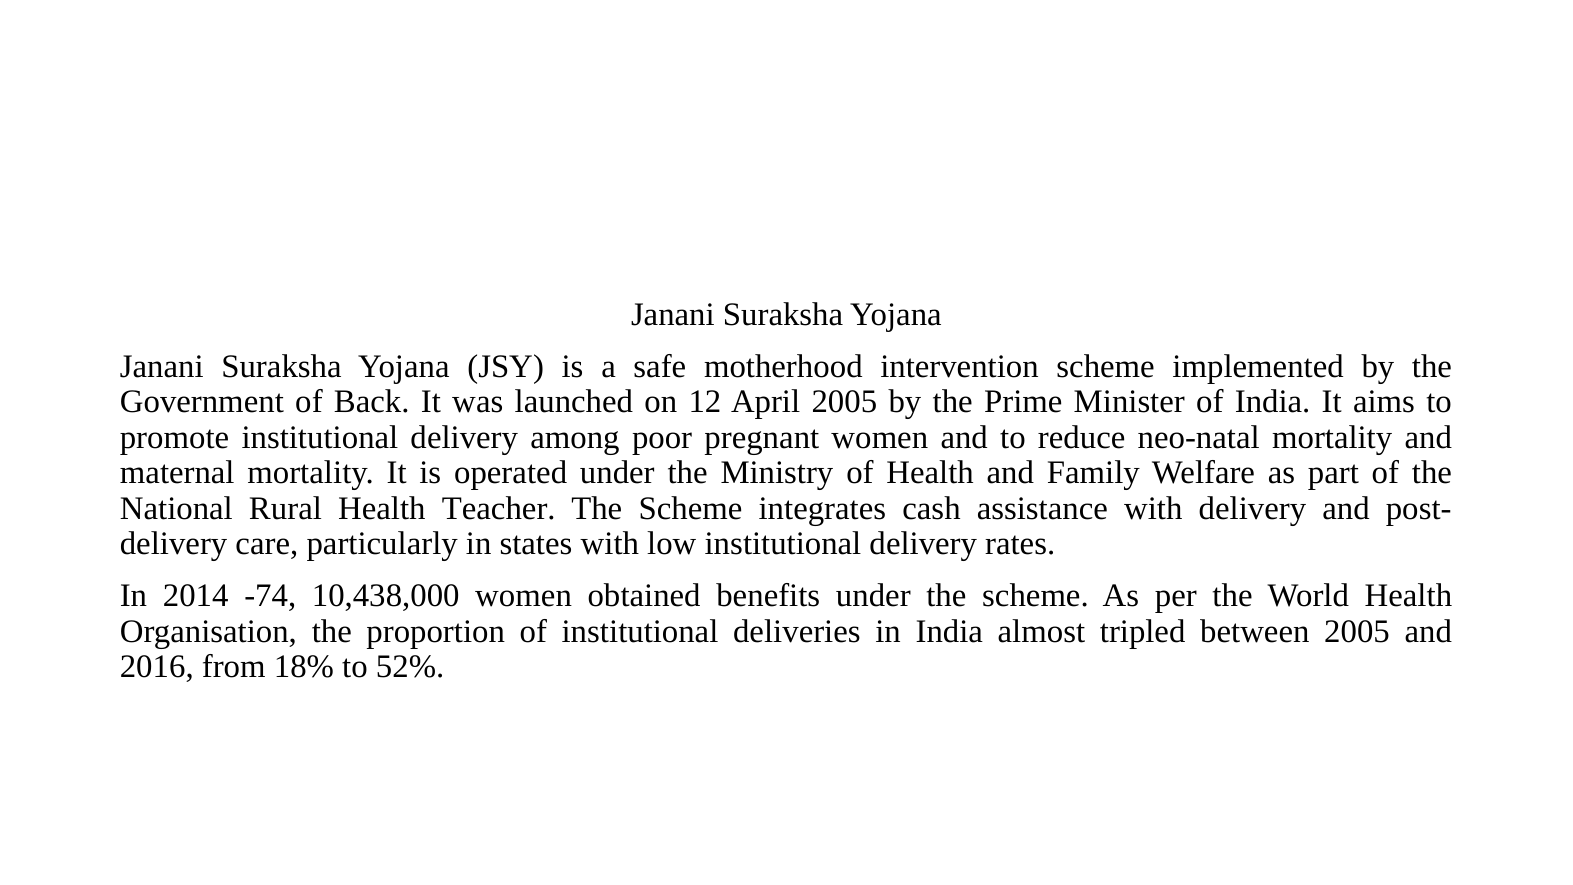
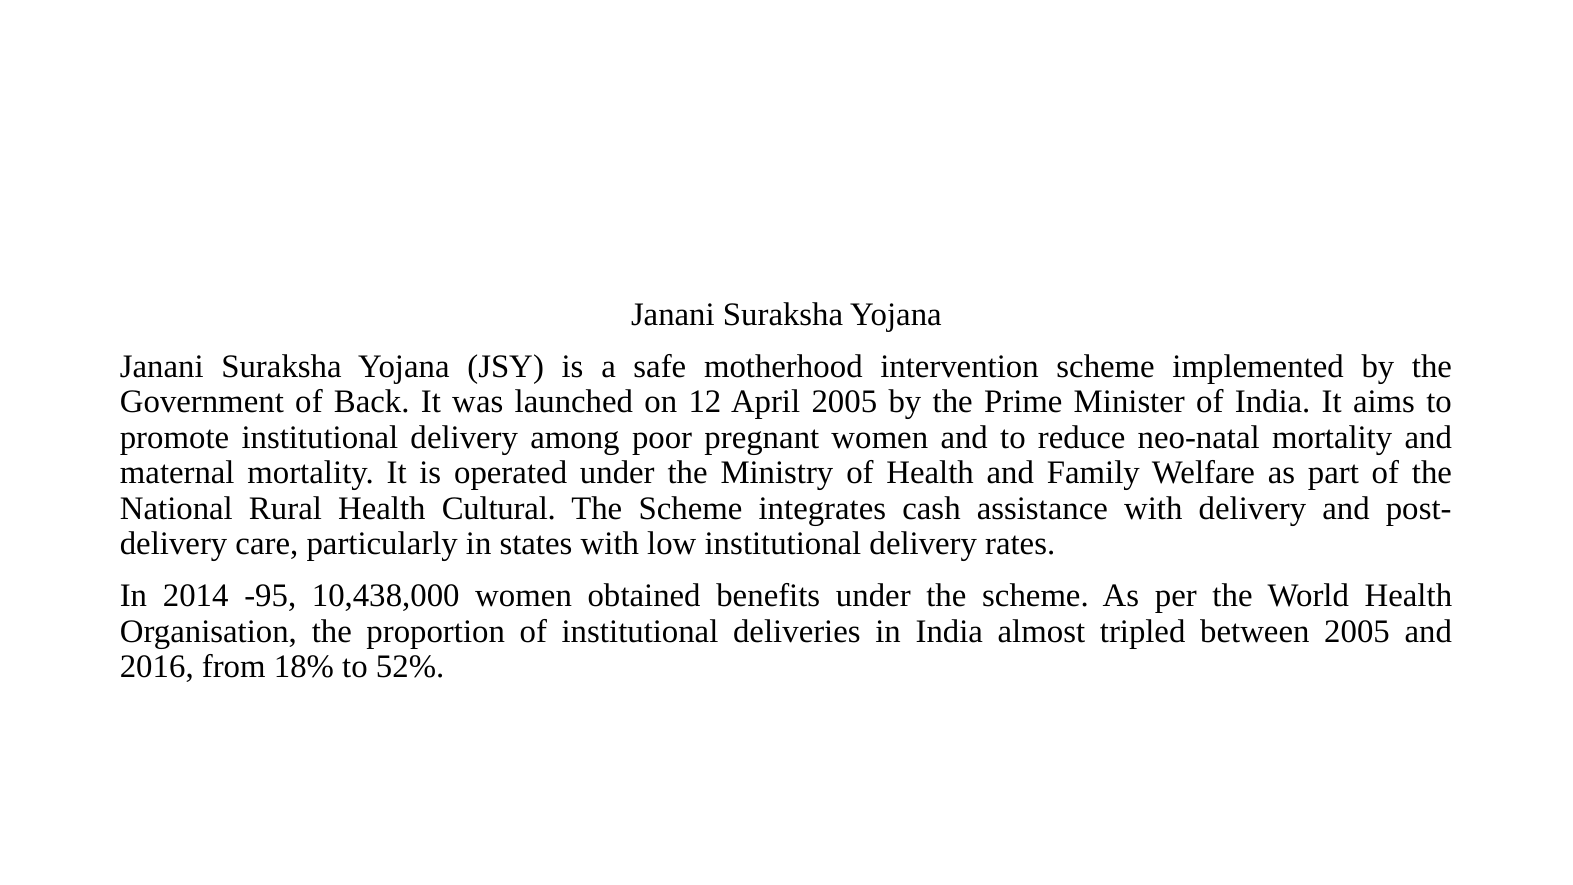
Teacher: Teacher -> Cultural
-74: -74 -> -95
